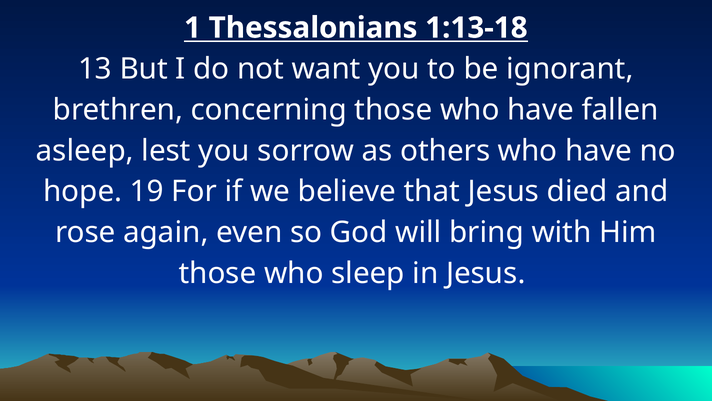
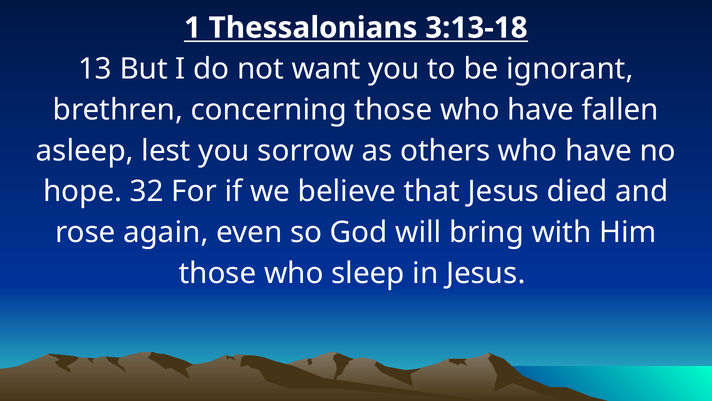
1:13-18: 1:13-18 -> 3:13-18
19: 19 -> 32
